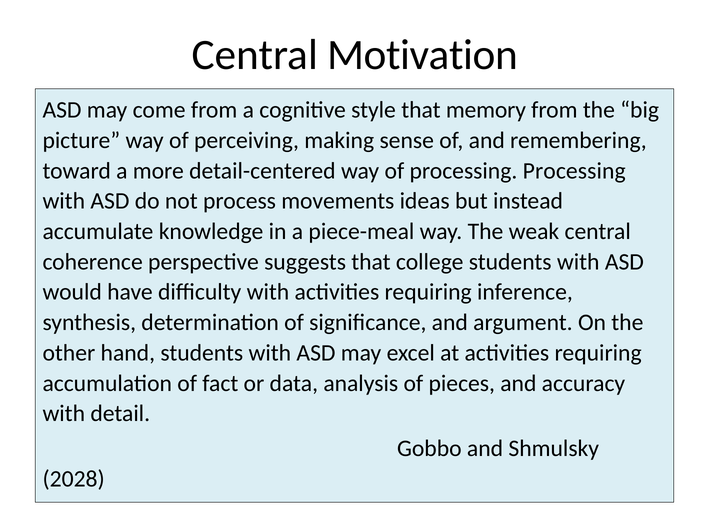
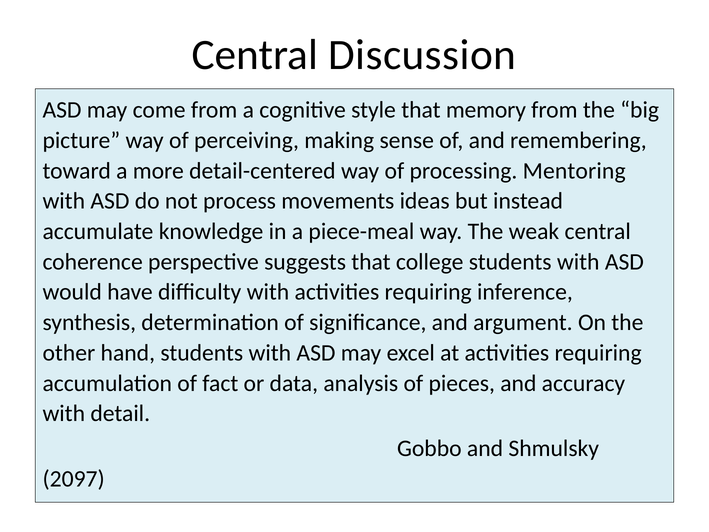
Motivation: Motivation -> Discussion
processing Processing: Processing -> Mentoring
2028: 2028 -> 2097
